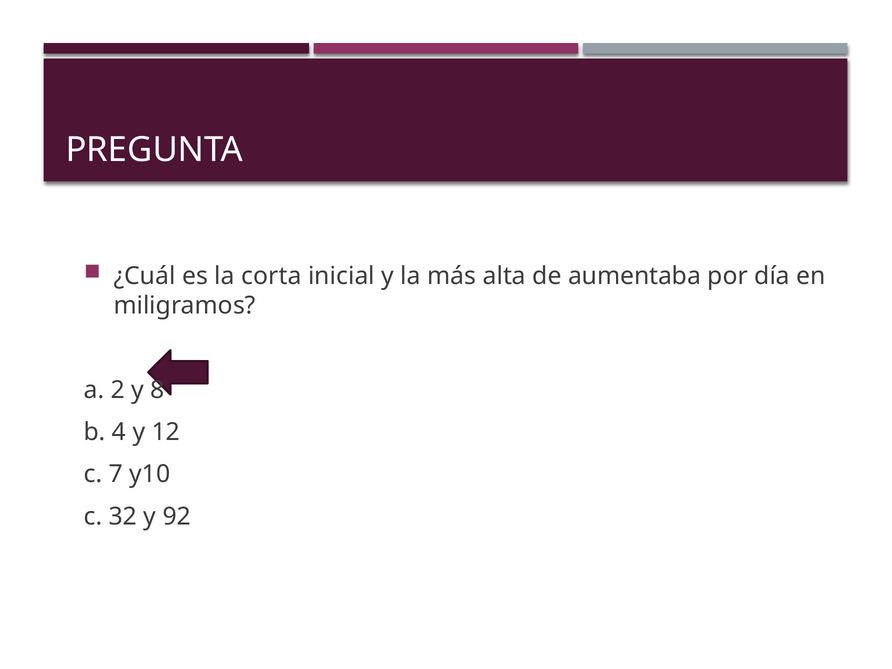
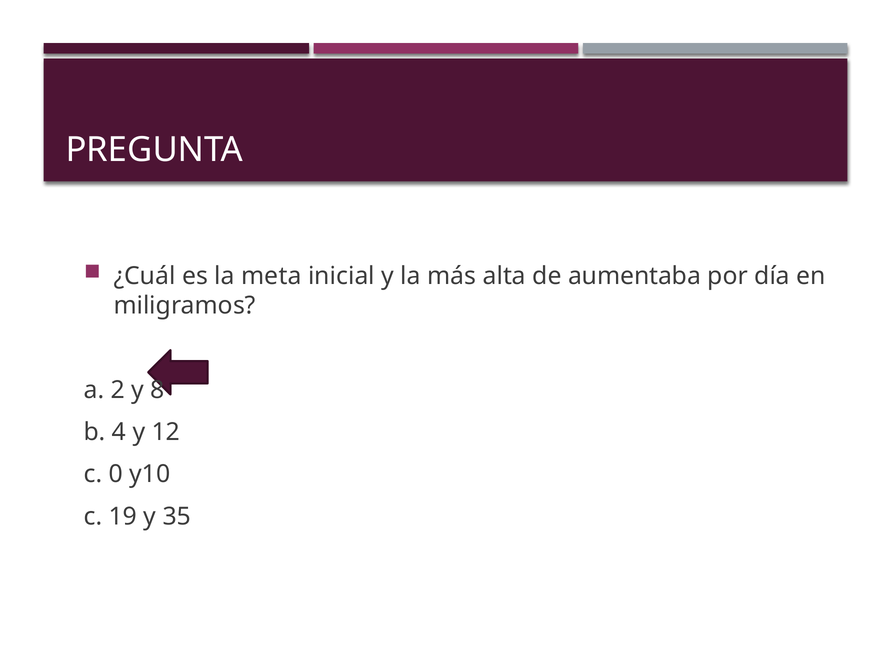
corta: corta -> meta
7: 7 -> 0
32: 32 -> 19
92: 92 -> 35
